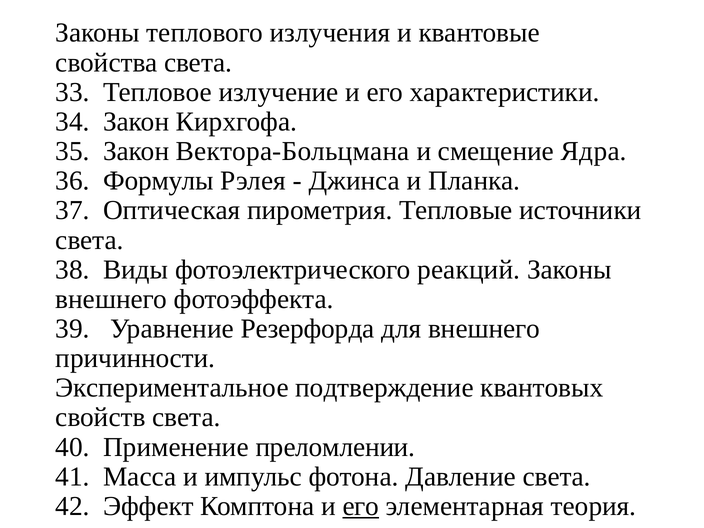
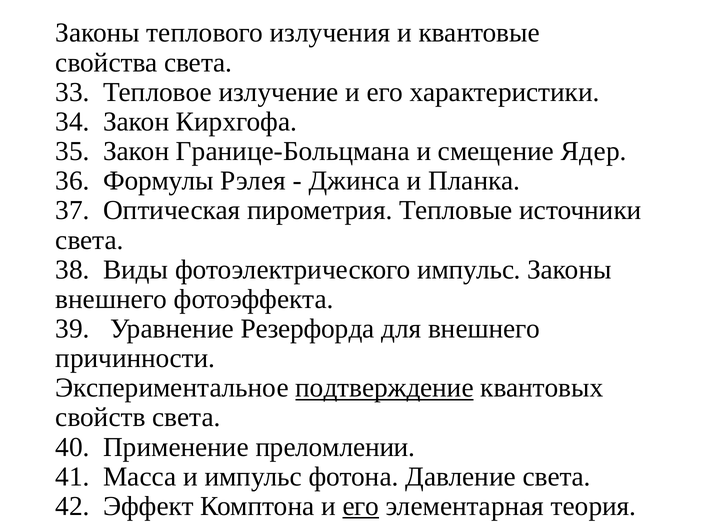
Вектора-Больцмана: Вектора-Больцмана -> Границе-Больцмана
Ядра: Ядра -> Ядер
фотоэлектрического реакций: реакций -> импульс
подтверждение underline: none -> present
